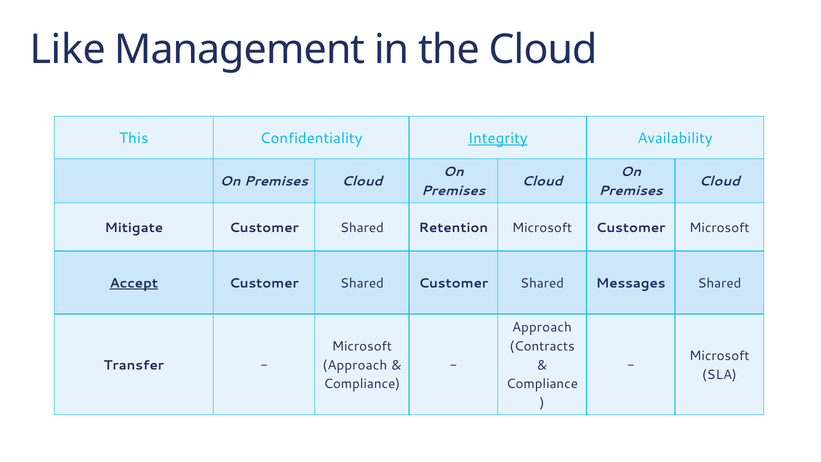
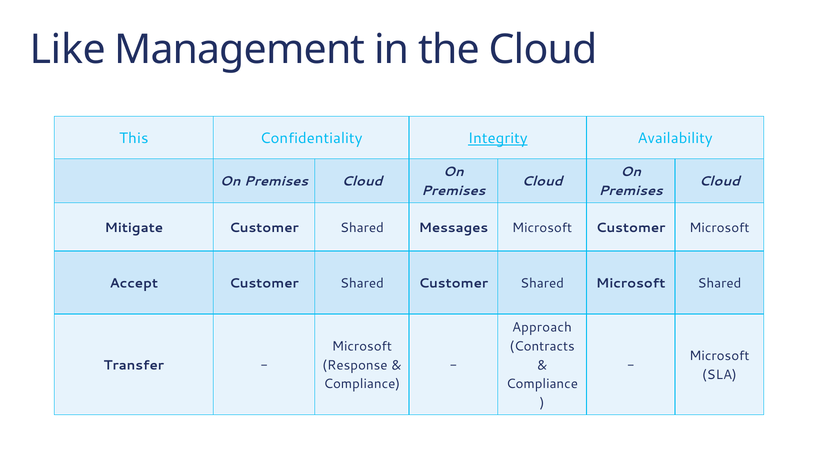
Retention: Retention -> Messages
Accept underline: present -> none
Shared Messages: Messages -> Microsoft
Approach at (355, 365): Approach -> Response
